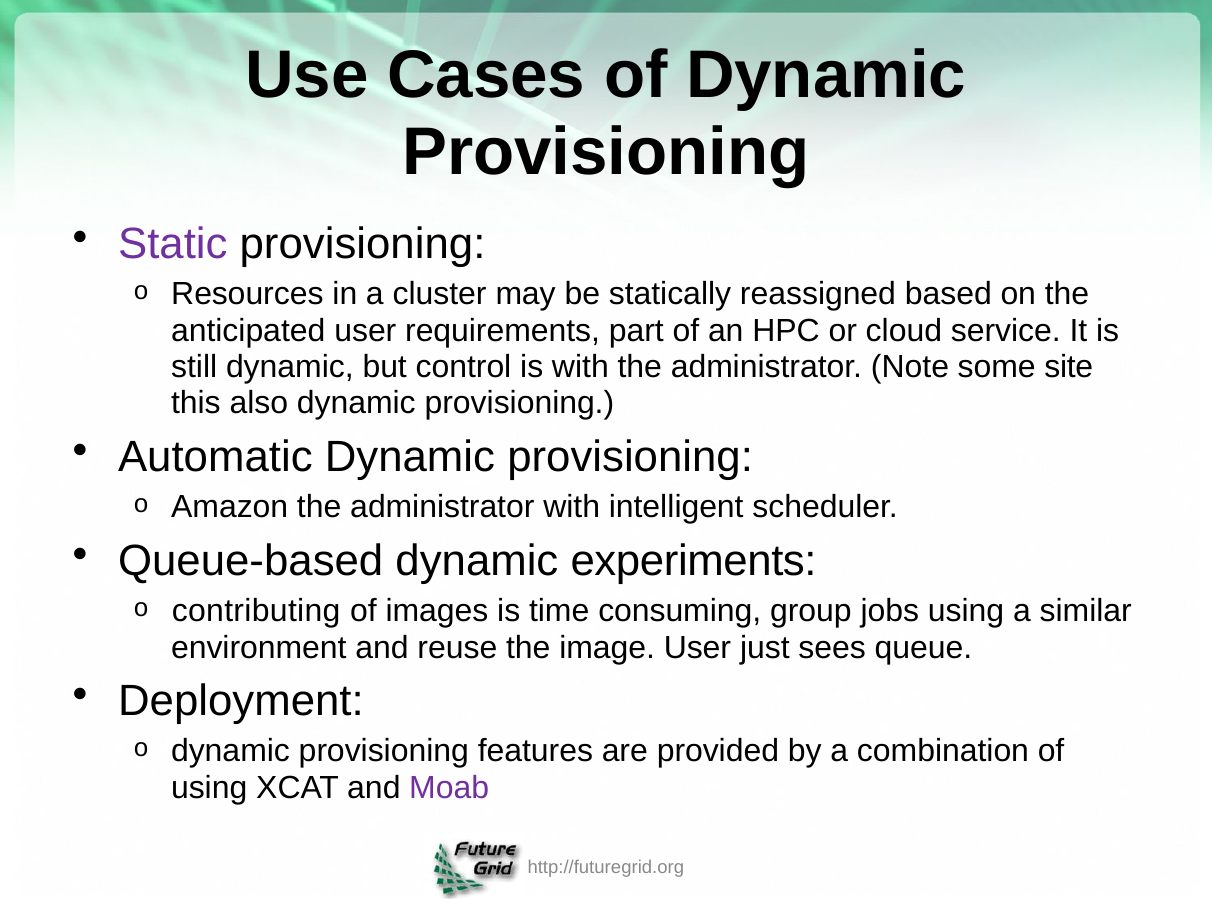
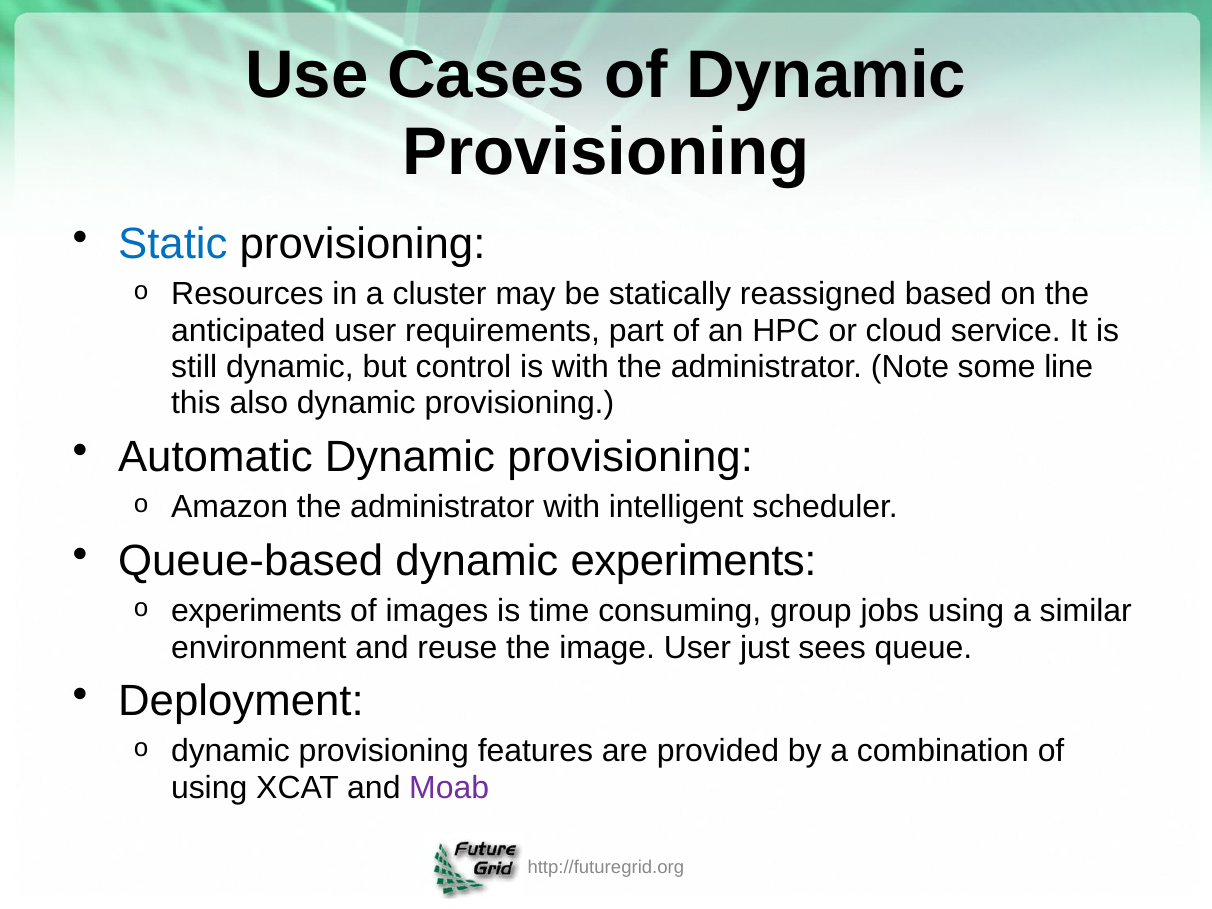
Static colour: purple -> blue
site: site -> line
contributing at (256, 611): contributing -> experiments
